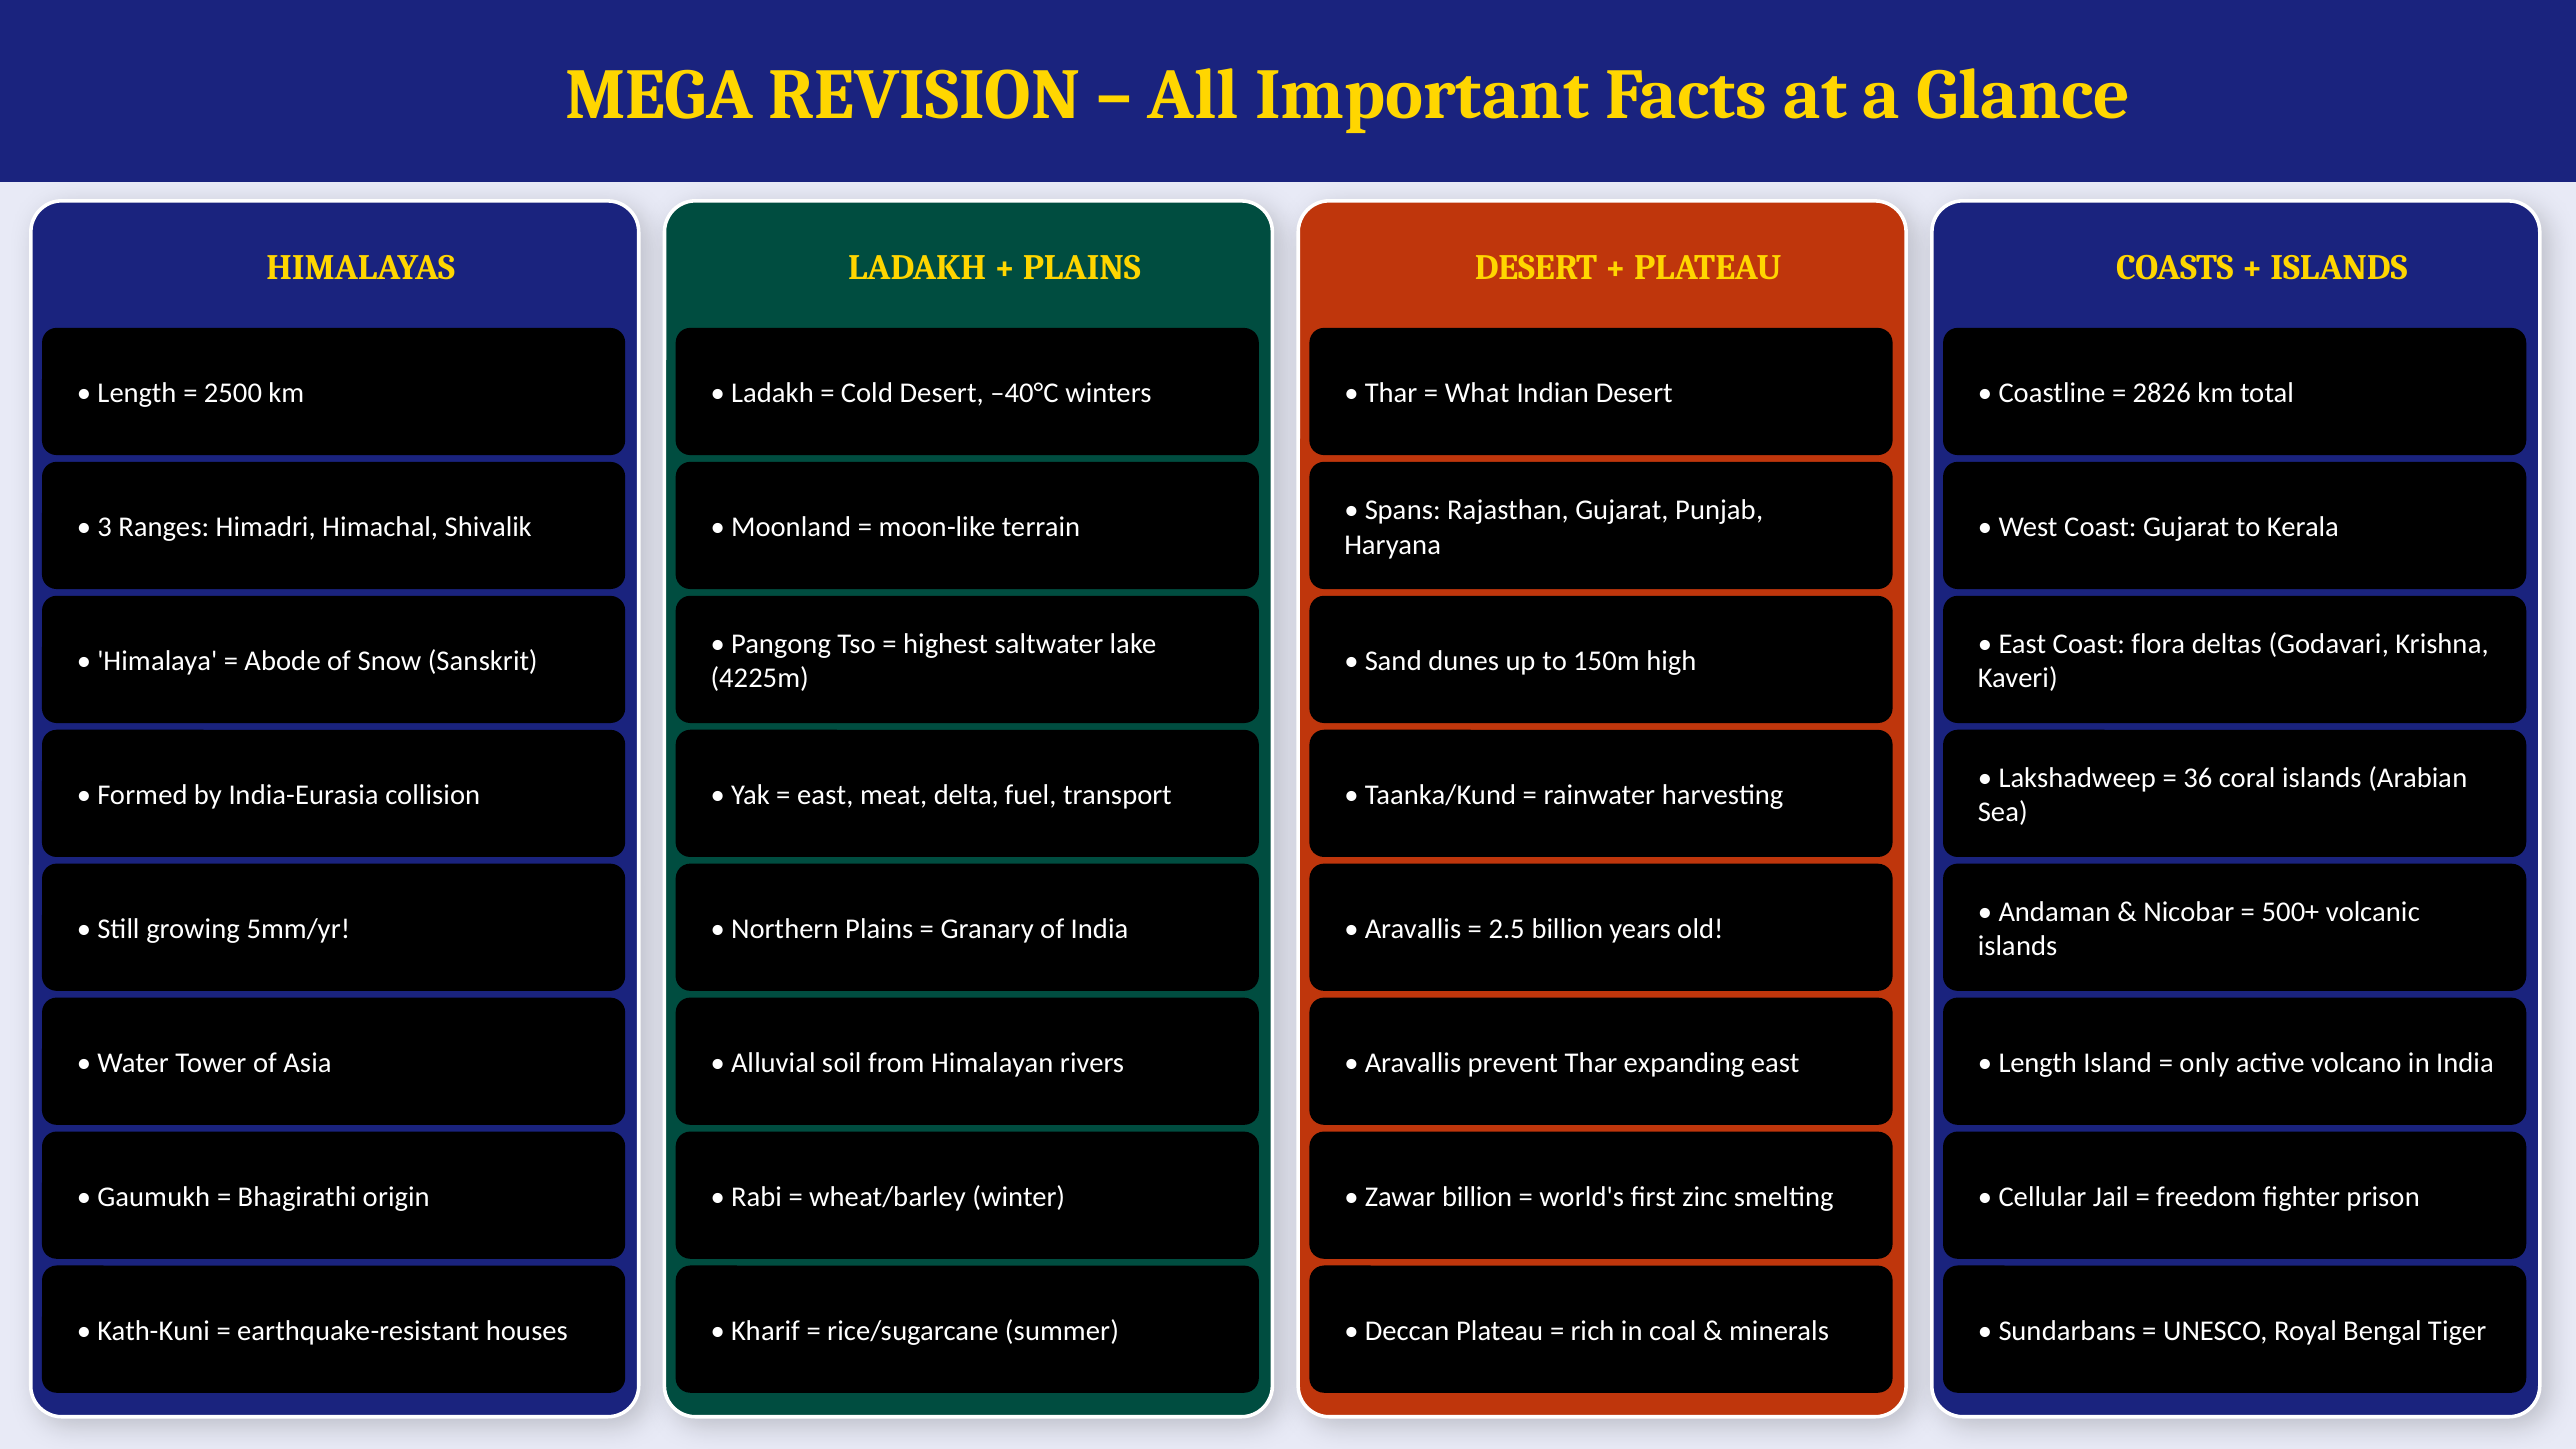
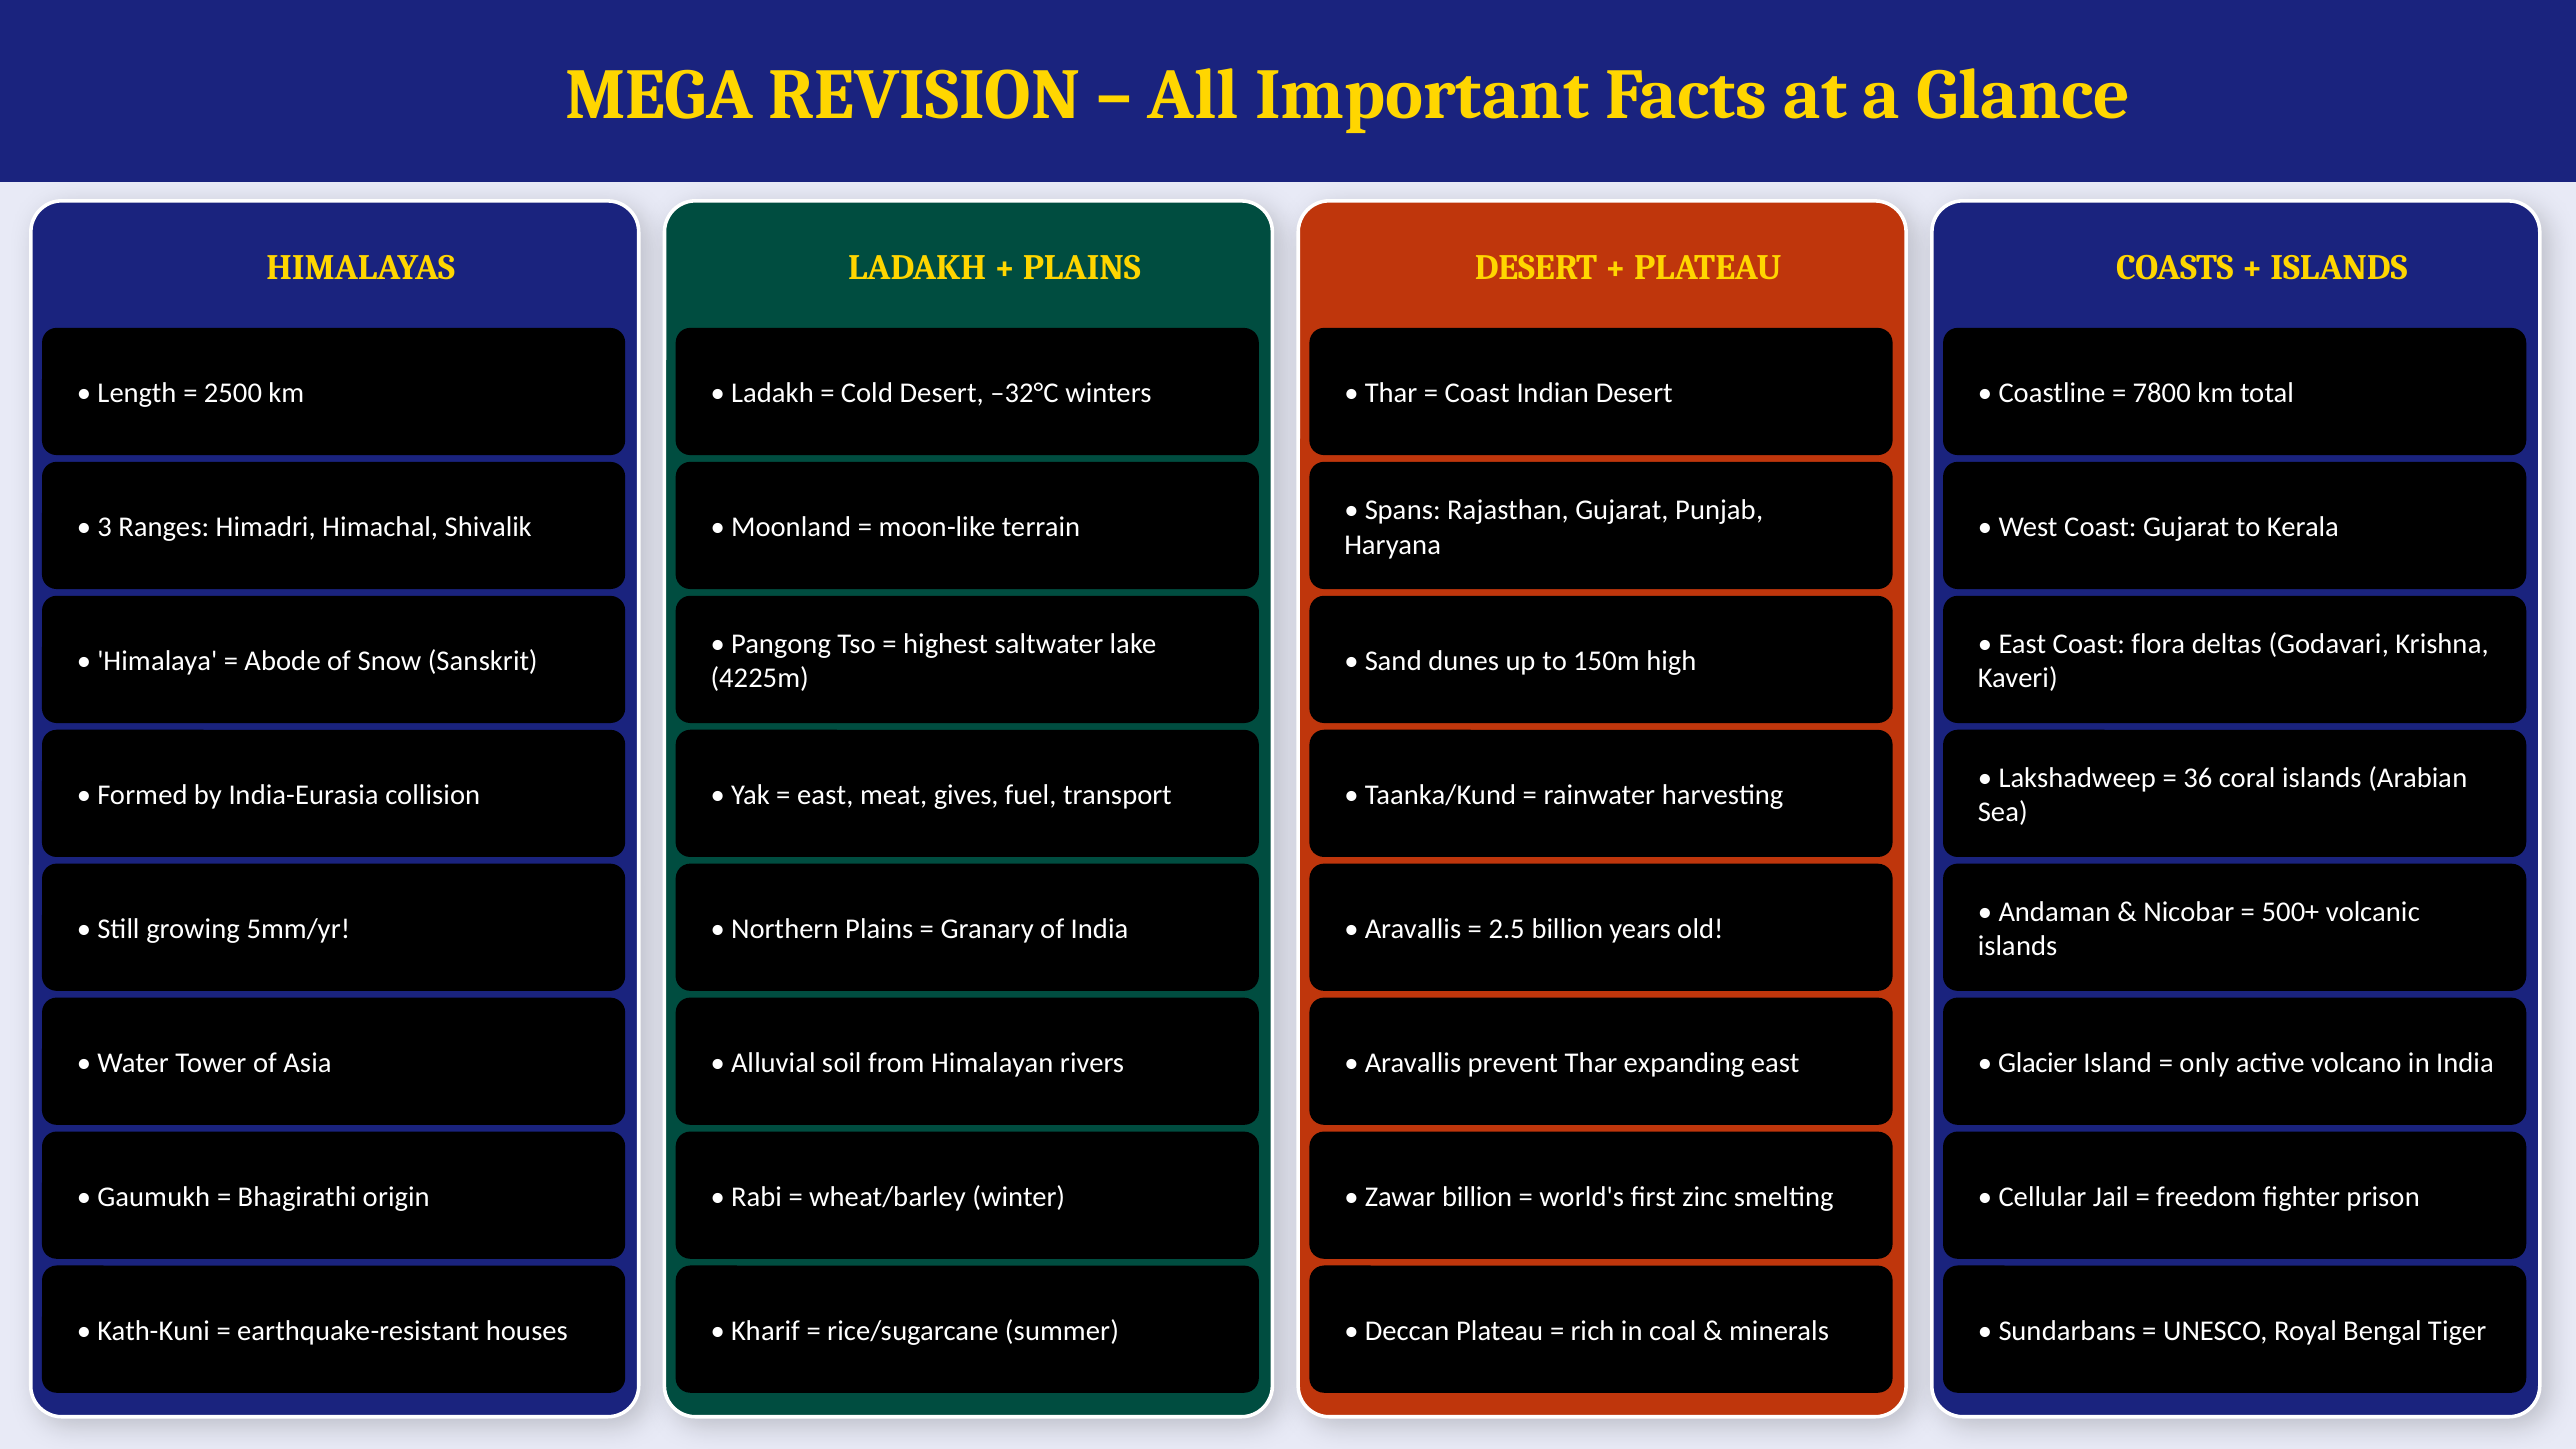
–40°C: –40°C -> –32°C
What at (1477, 393): What -> Coast
2826: 2826 -> 7800
delta: delta -> gives
Length at (2038, 1063): Length -> Glacier
